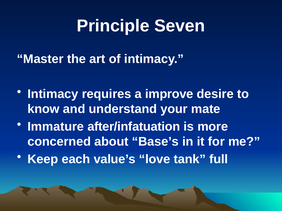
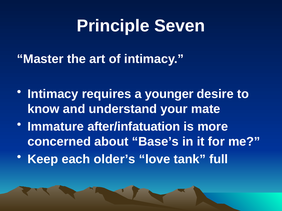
improve: improve -> younger
value’s: value’s -> older’s
